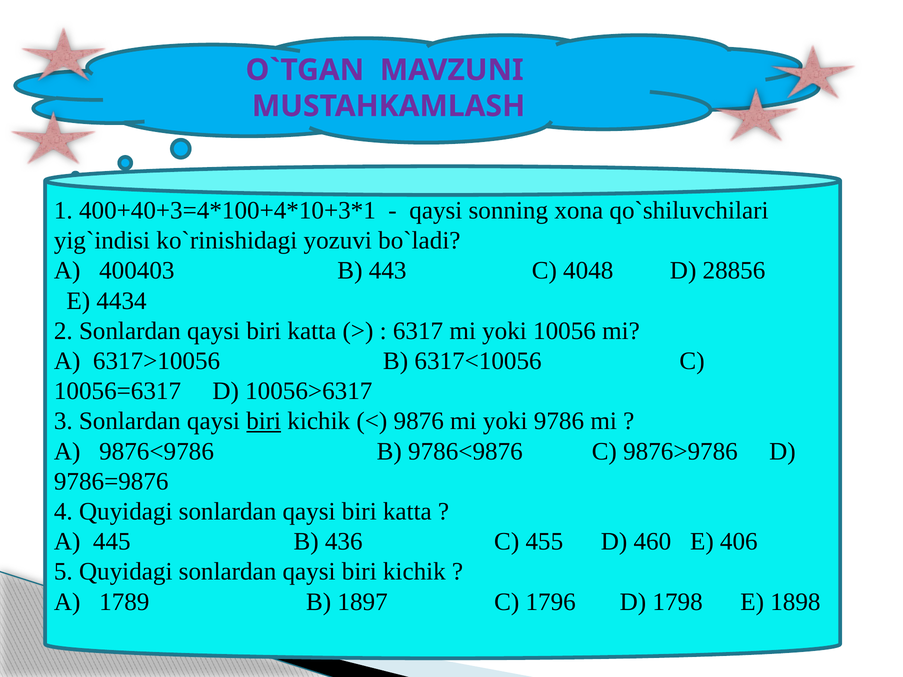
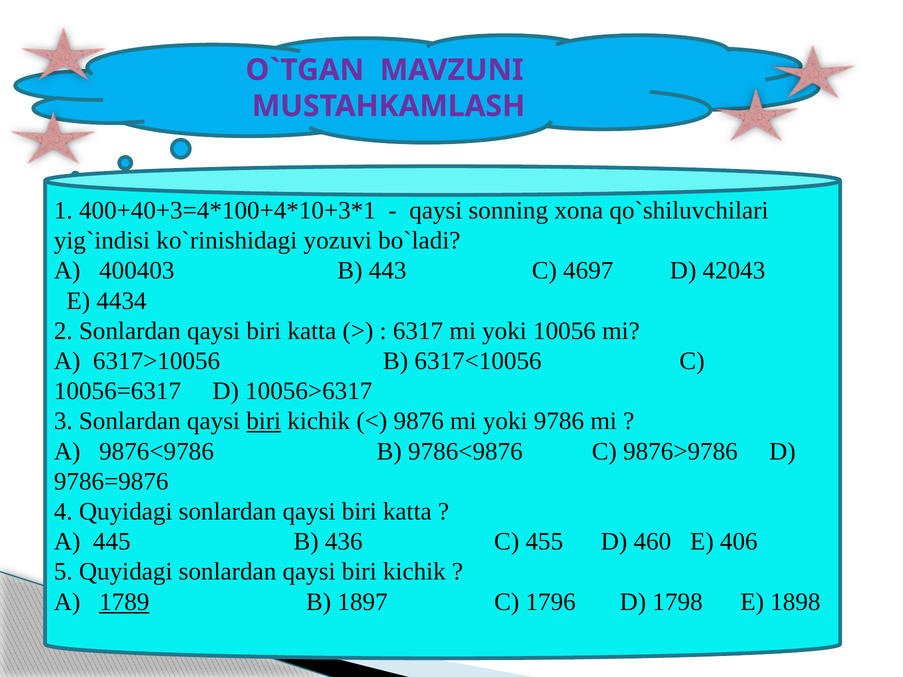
4048: 4048 -> 4697
28856: 28856 -> 42043
1789 underline: none -> present
